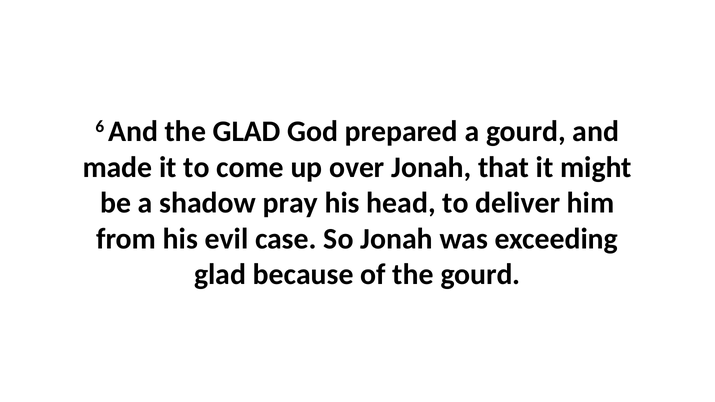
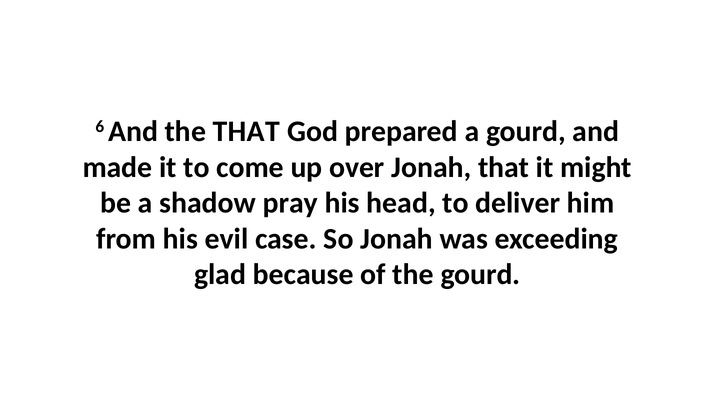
the GLAD: GLAD -> THAT
